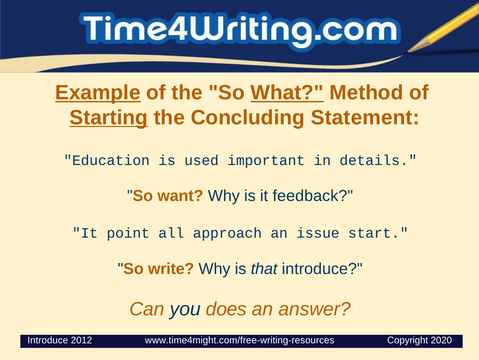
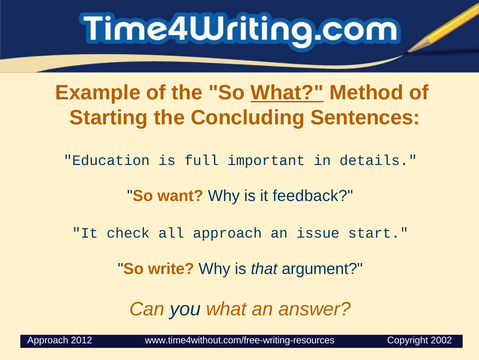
Example underline: present -> none
Starting underline: present -> none
Statement: Statement -> Sentences
used: used -> full
point: point -> check
that introduce: introduce -> argument
you does: does -> what
Introduce at (48, 340): Introduce -> Approach
www.time4might.com/free-writing-resources: www.time4might.com/free-writing-resources -> www.time4without.com/free-writing-resources
2020: 2020 -> 2002
